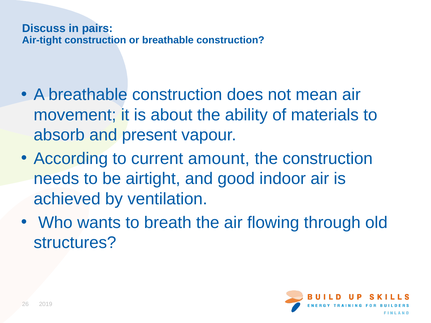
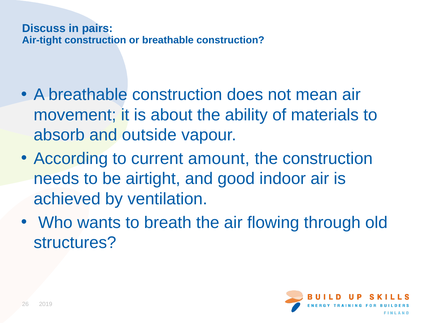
present: present -> outside
